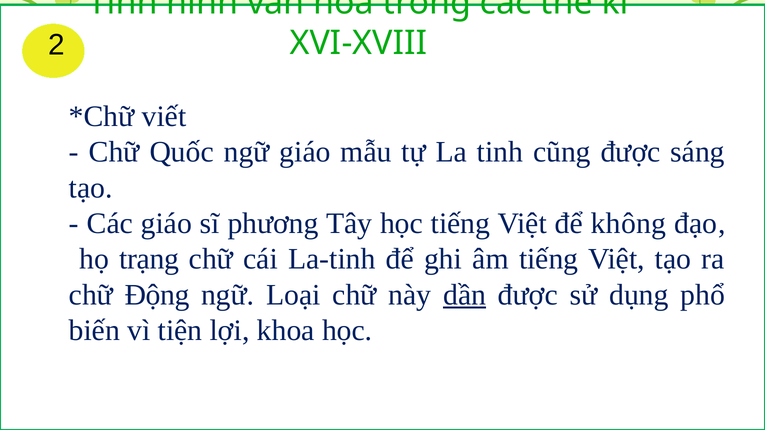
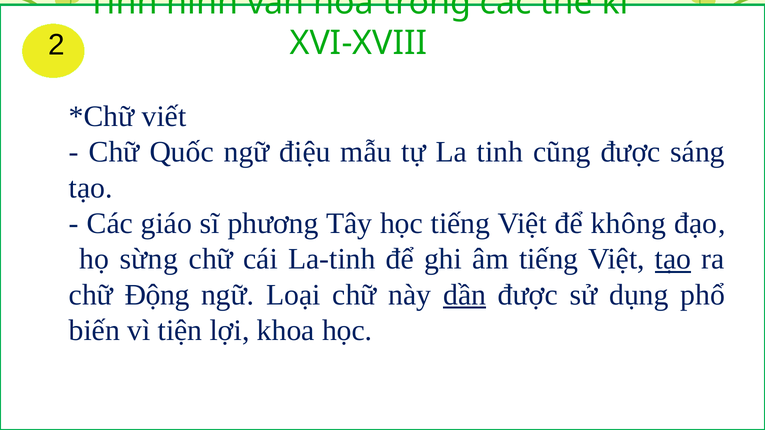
ngữ giáo: giáo -> điệu
trạng: trạng -> sừng
tạo at (673, 259) underline: none -> present
